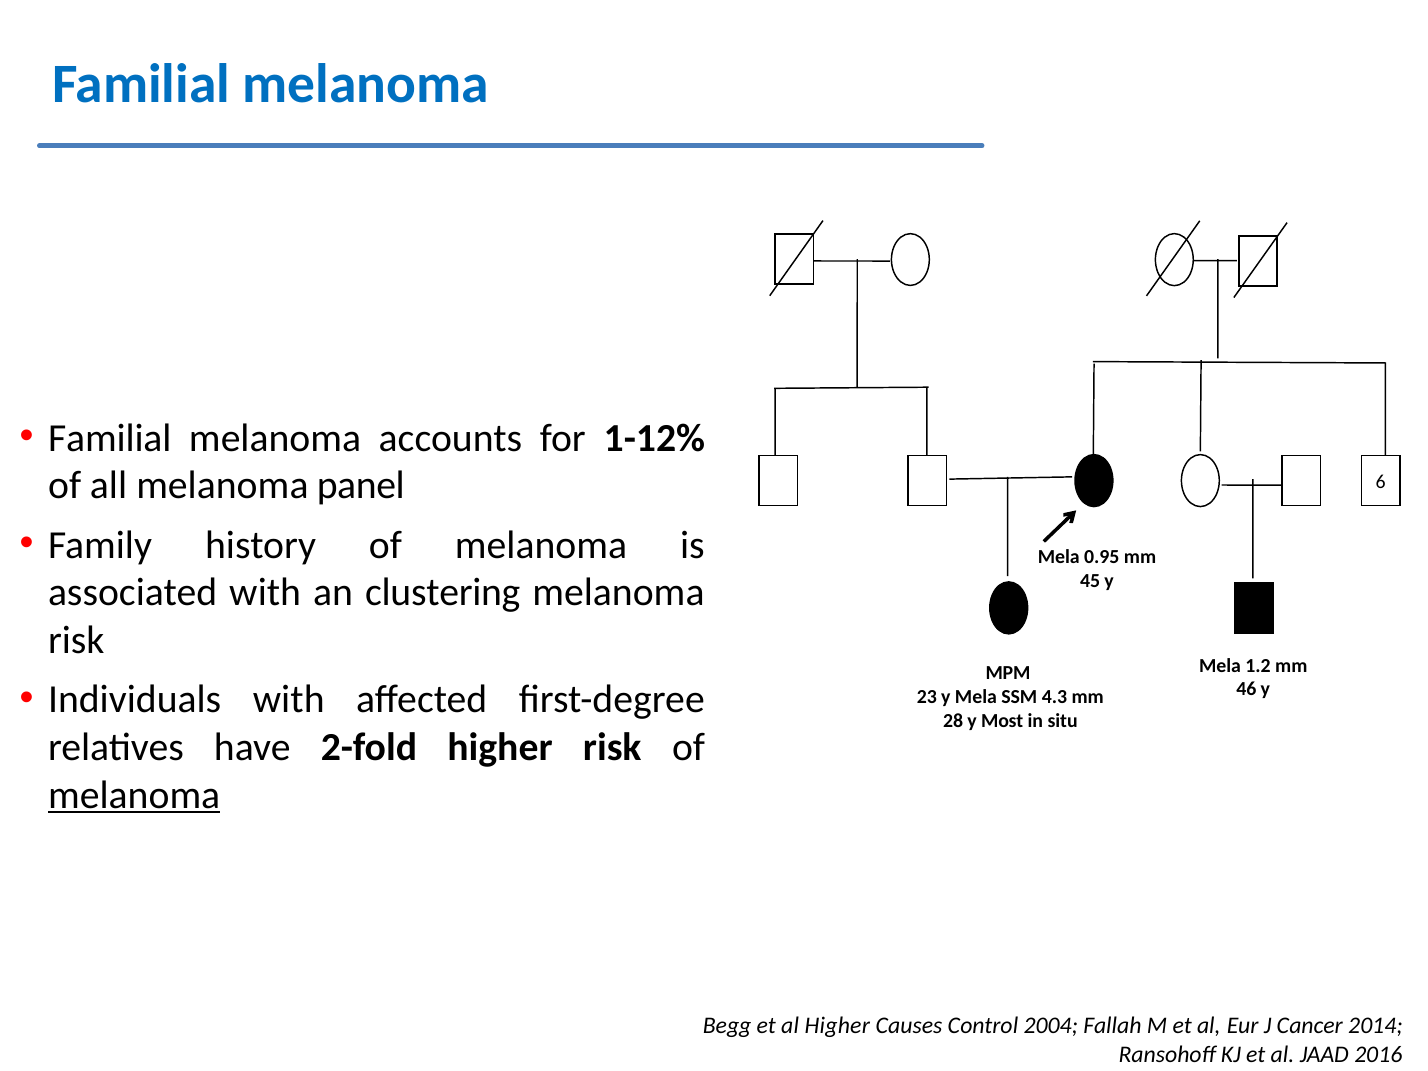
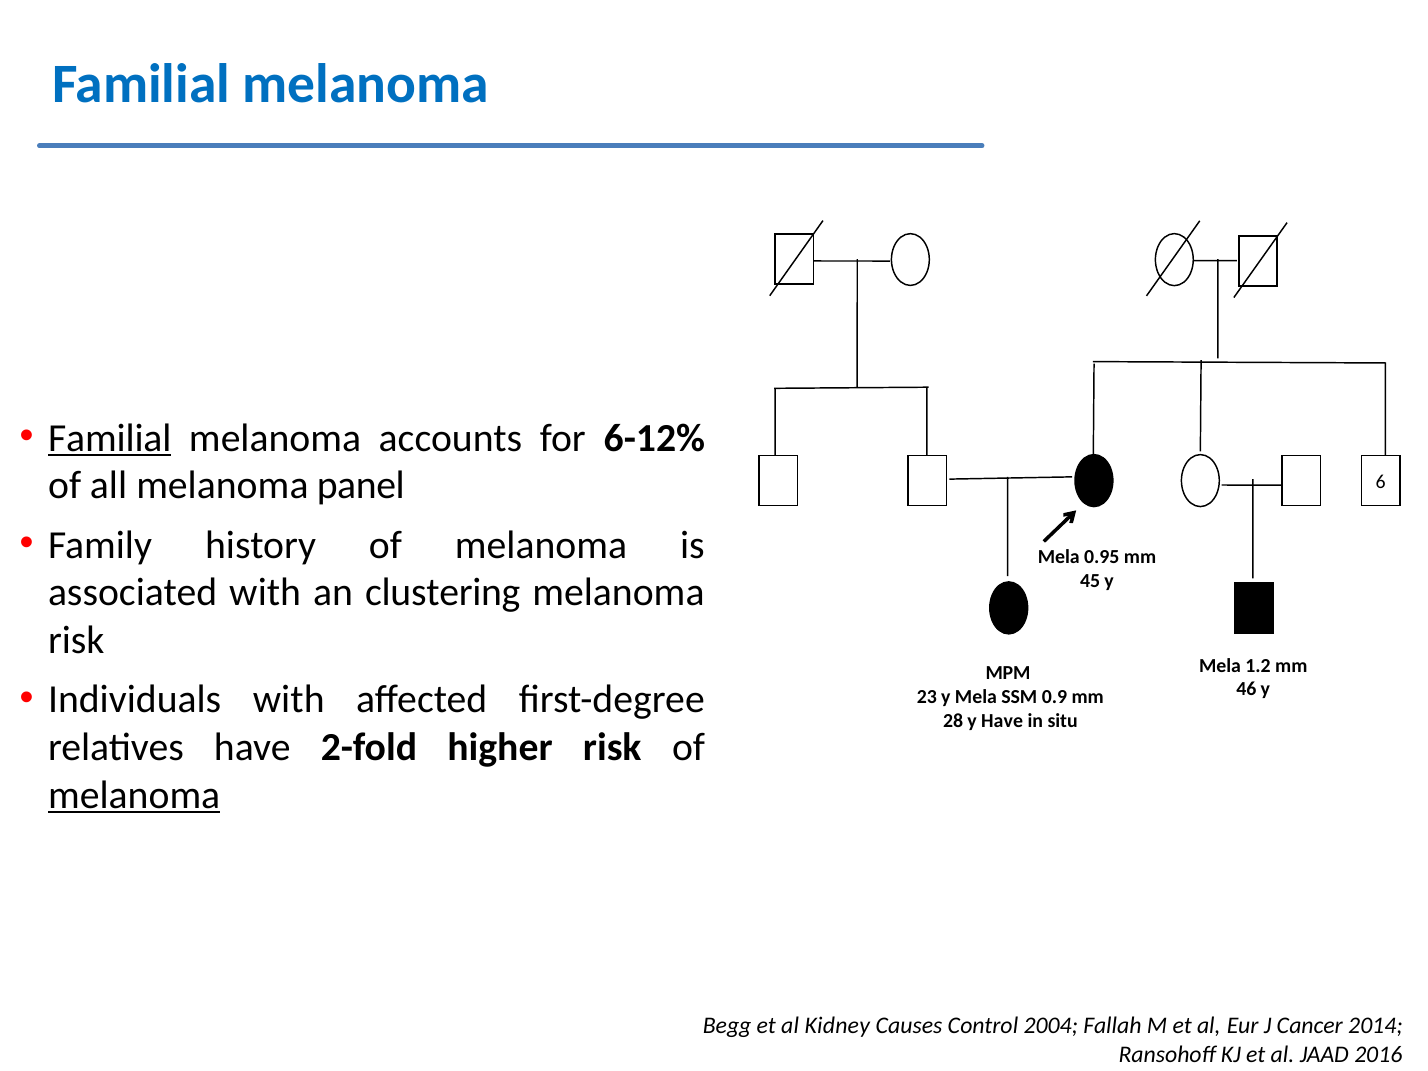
Familial at (110, 438) underline: none -> present
1-12%: 1-12% -> 6-12%
4.3: 4.3 -> 0.9
y Most: Most -> Have
al Higher: Higher -> Kidney
